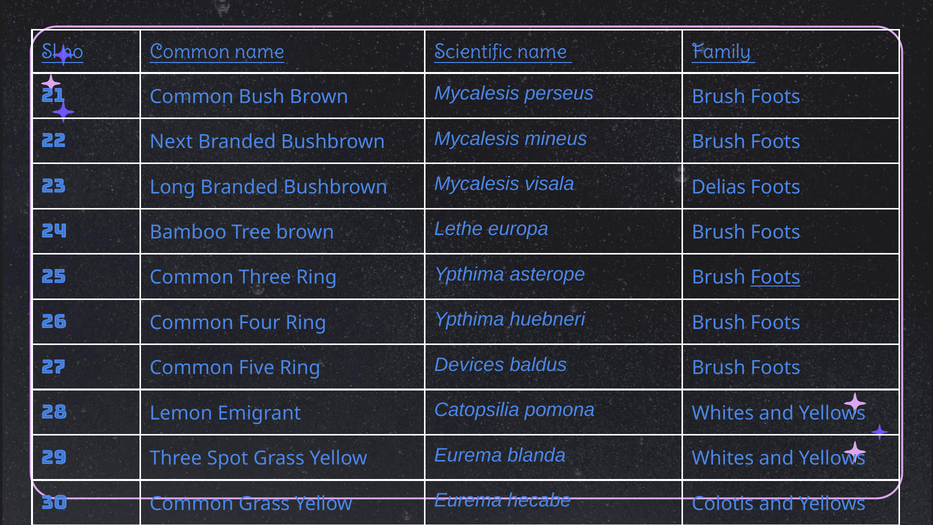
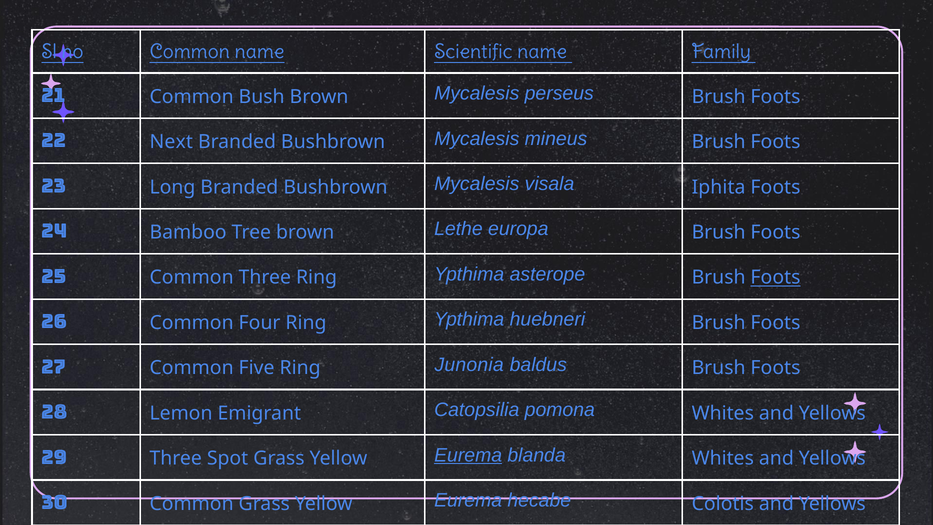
Delias: Delias -> Iphita
Devices: Devices -> Junonia
Eurema at (468, 455) underline: none -> present
